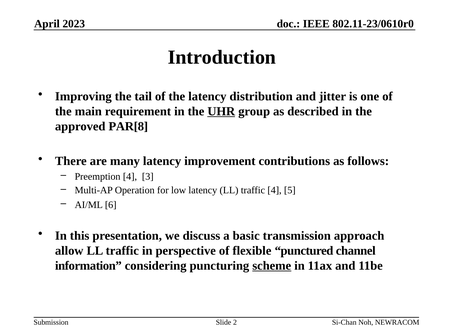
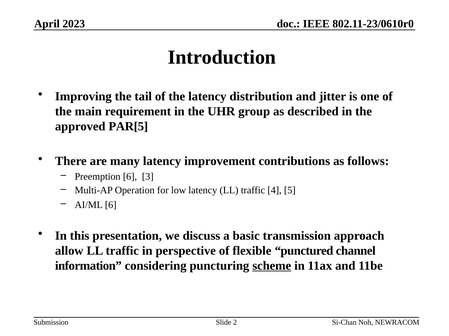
UHR underline: present -> none
PAR[8: PAR[8 -> PAR[5
Preemption 4: 4 -> 6
